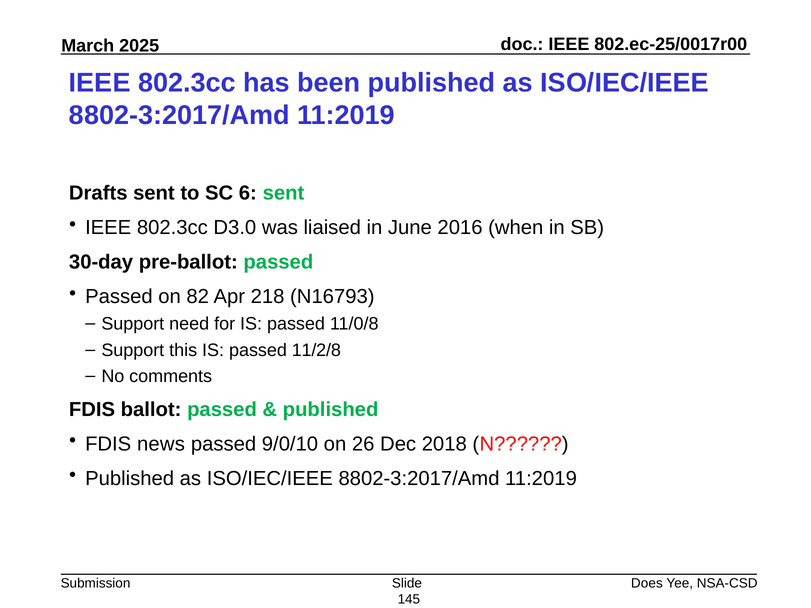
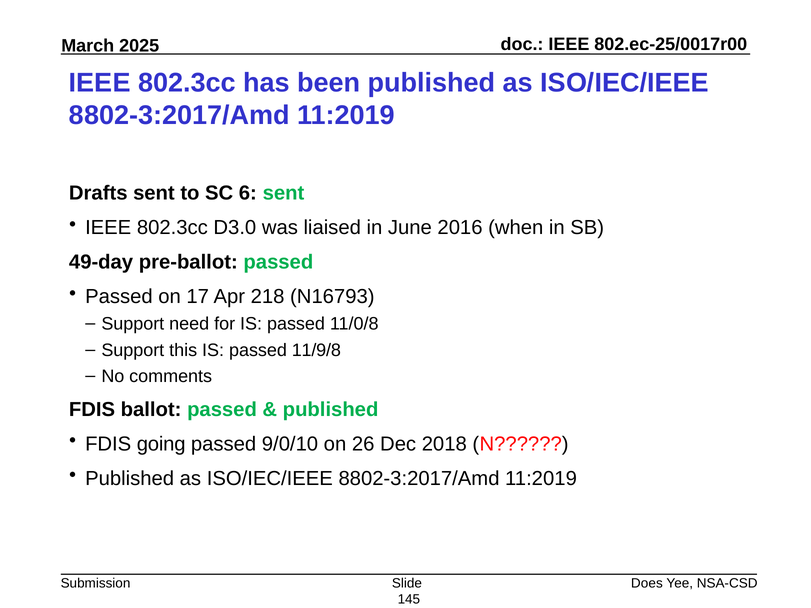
30-day: 30-day -> 49-day
82: 82 -> 17
11/2/8: 11/2/8 -> 11/9/8
news: news -> going
